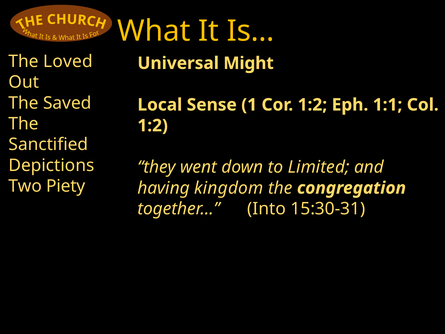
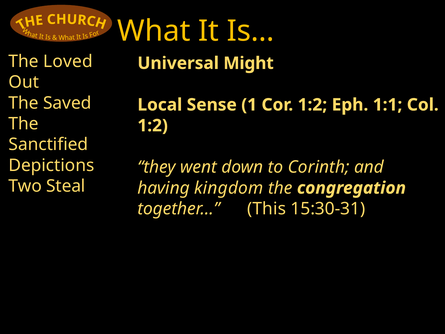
Limited: Limited -> Corinth
Piety: Piety -> Steal
Into: Into -> This
